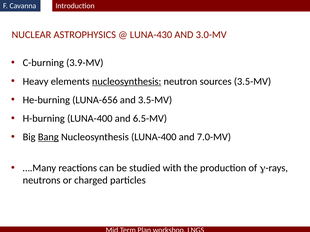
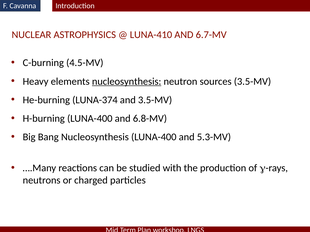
LUNA-430: LUNA-430 -> LUNA-410
3.0-MV: 3.0-MV -> 6.7-MV
3.9-MV: 3.9-MV -> 4.5-MV
LUNA-656: LUNA-656 -> LUNA-374
6.5-MV: 6.5-MV -> 6.8-MV
Bang underline: present -> none
7.0-MV: 7.0-MV -> 5.3-MV
